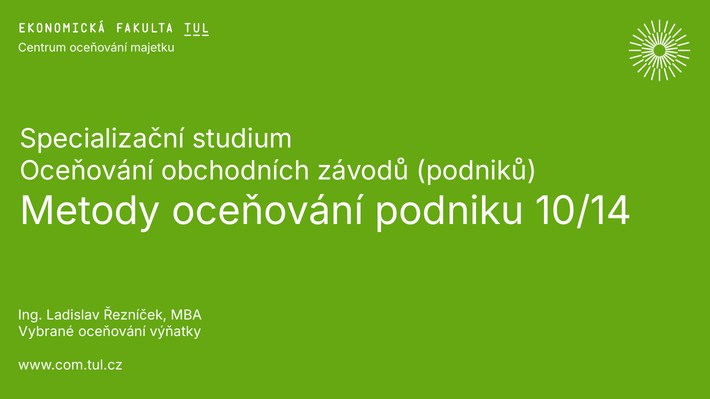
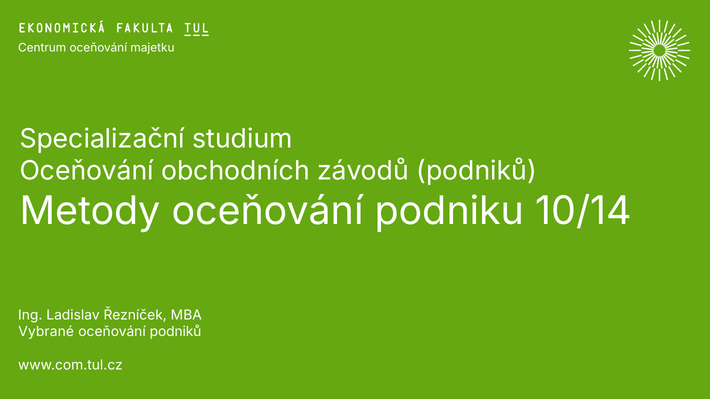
oceňování výňatky: výňatky -> podniků
